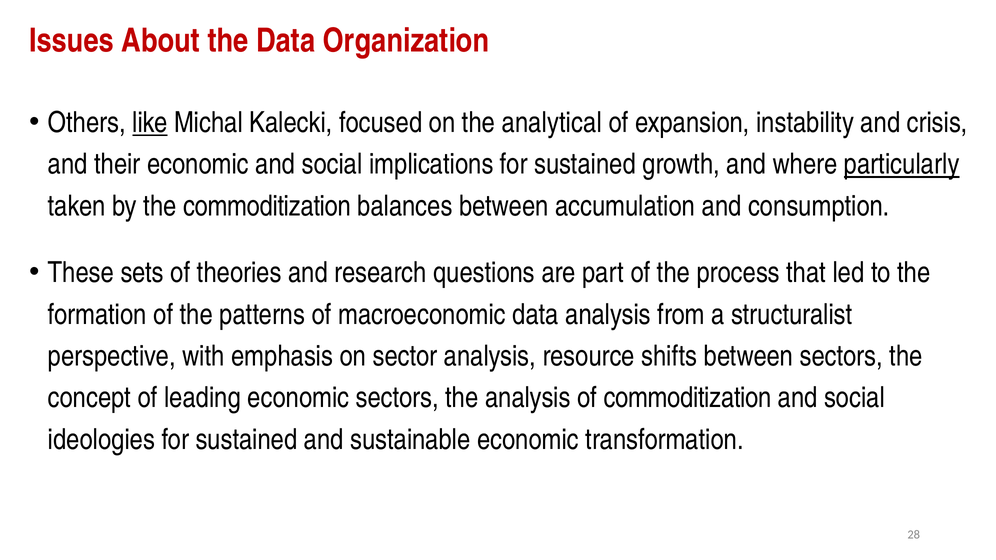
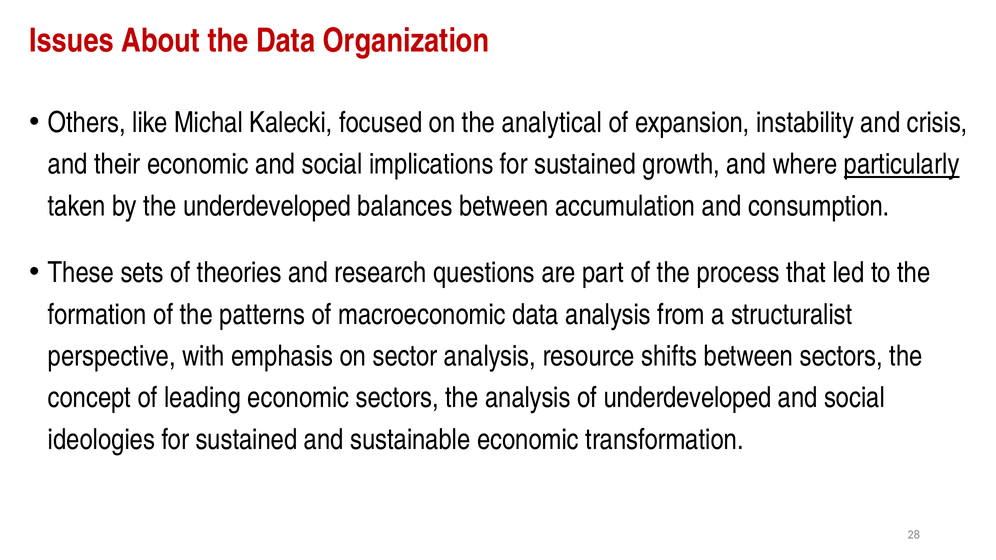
like underline: present -> none
the commoditization: commoditization -> underdeveloped
of commoditization: commoditization -> underdeveloped
